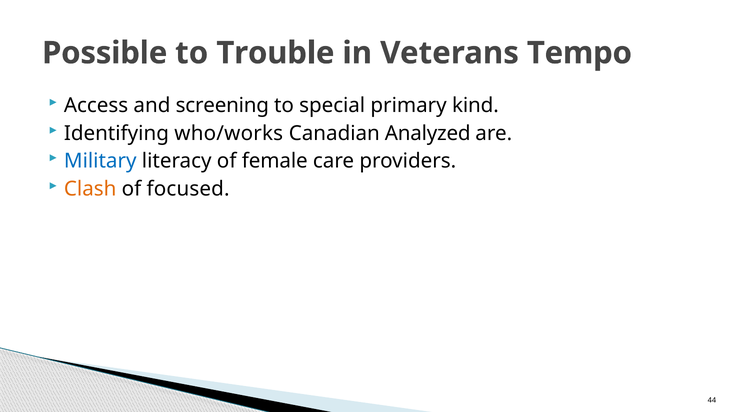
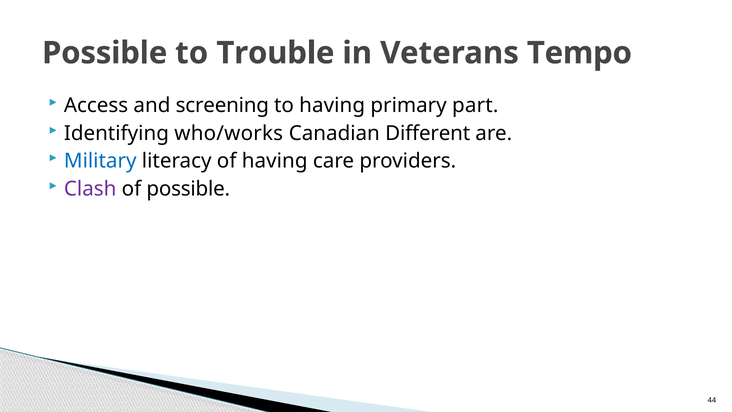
to special: special -> having
kind: kind -> part
Analyzed: Analyzed -> Different
of female: female -> having
Clash colour: orange -> purple
of focused: focused -> possible
